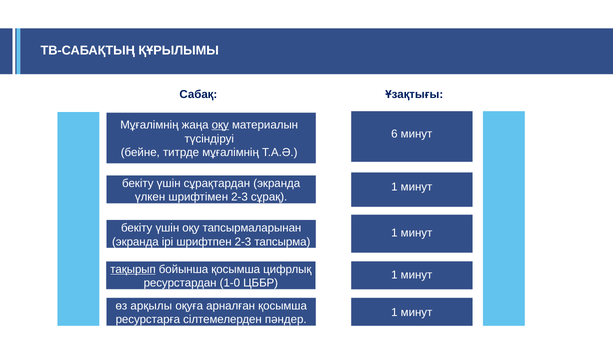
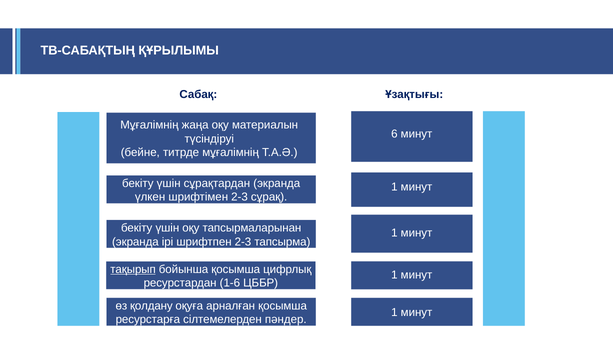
оқу at (220, 125) underline: present -> none
1-0: 1-0 -> 1-6
арқылы: арқылы -> қолдану
